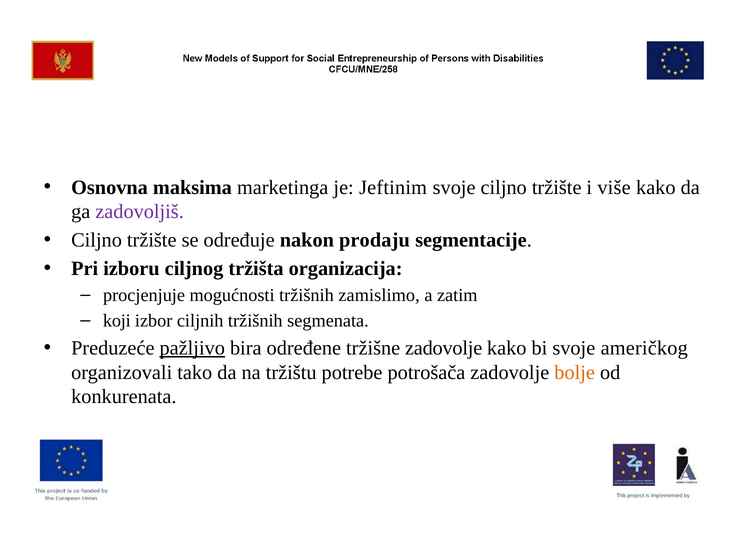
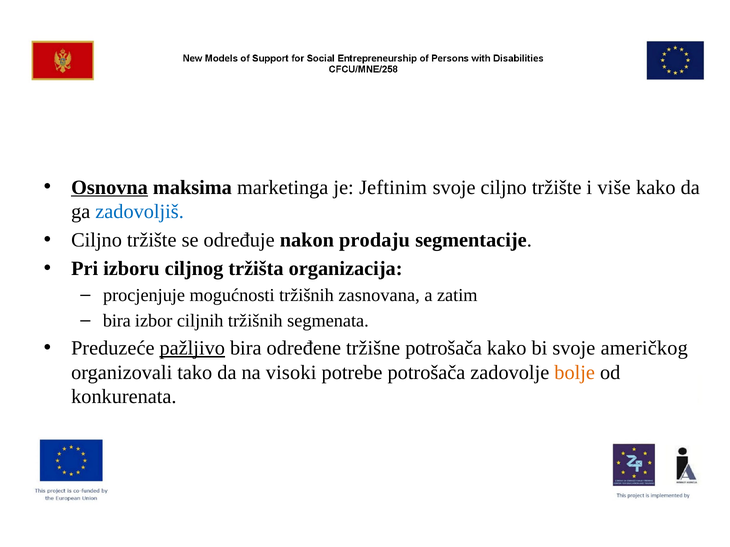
Osnovna underline: none -> present
zadovoljiš colour: purple -> blue
zamislimo: zamislimo -> zasnovana
koji at (117, 321): koji -> bira
tržišne zadovolje: zadovolje -> potrošača
tržištu: tržištu -> visoki
